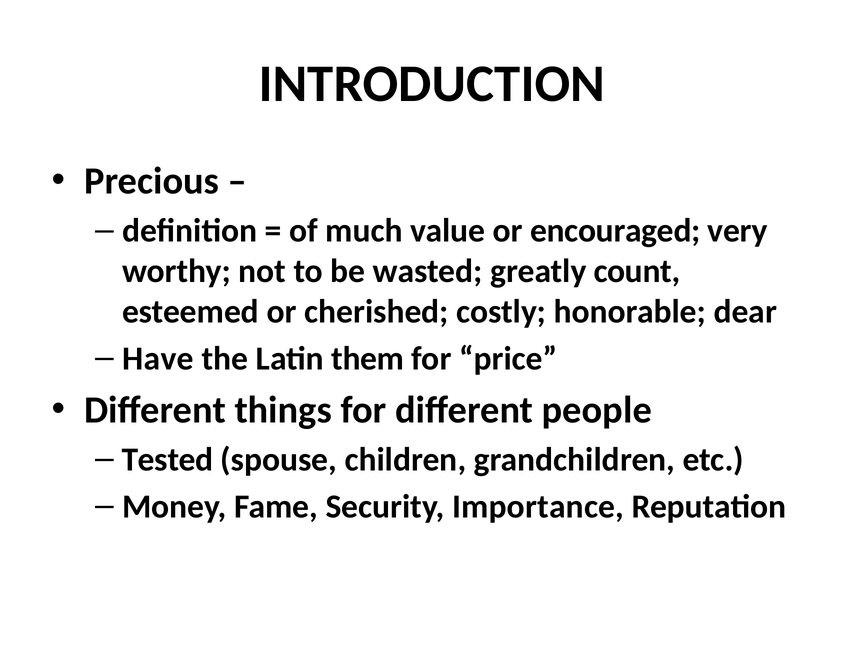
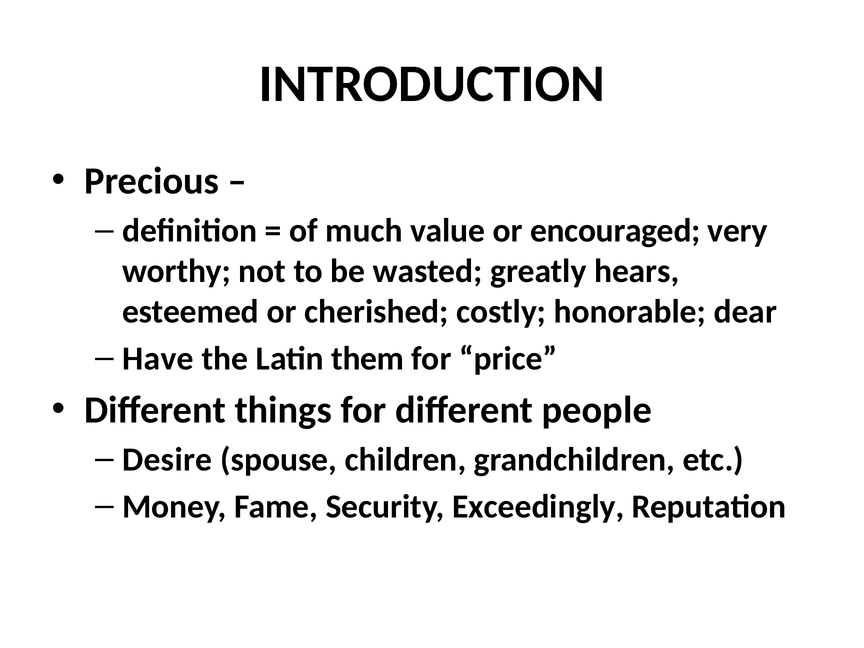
count: count -> hears
Tested: Tested -> Desire
Importance: Importance -> Exceedingly
